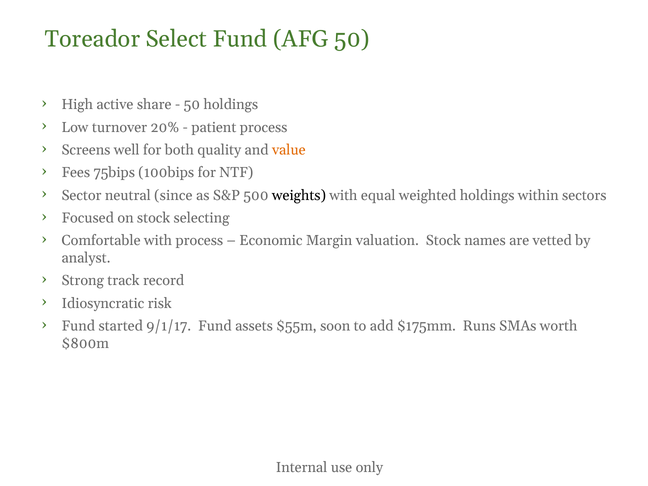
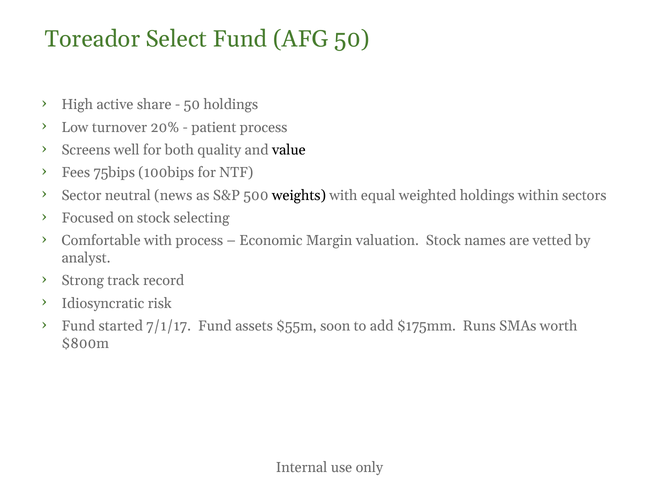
value colour: orange -> black
since: since -> news
9/1/17: 9/1/17 -> 7/1/17
